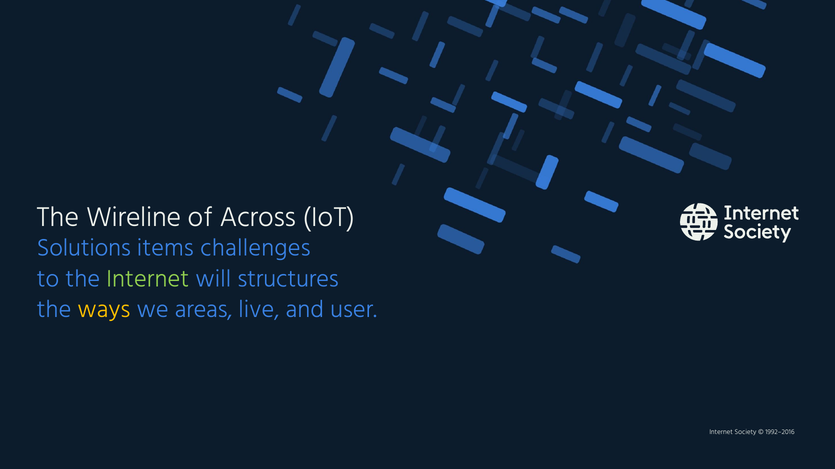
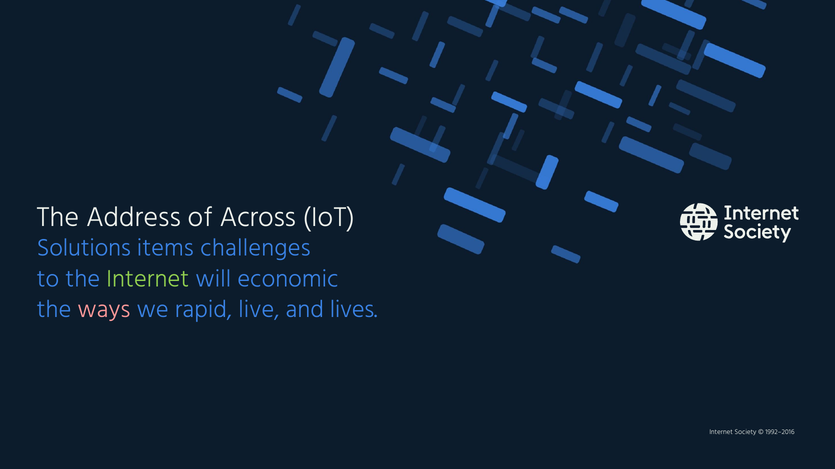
Wireline: Wireline -> Address
structures: structures -> economic
ways colour: yellow -> pink
areas: areas -> rapid
user: user -> lives
